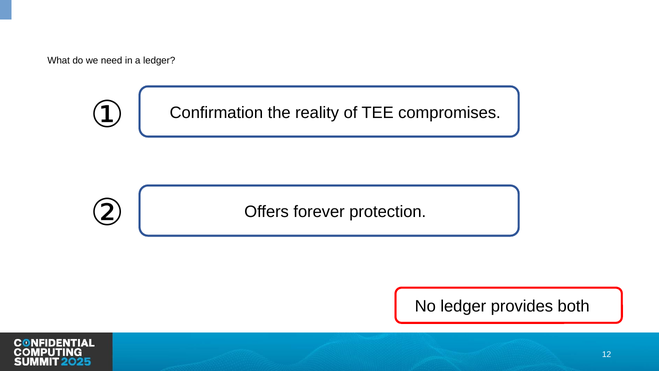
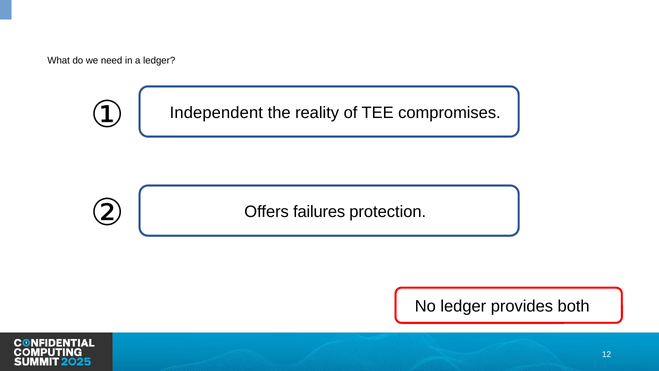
Confirmation: Confirmation -> Independent
forever: forever -> failures
